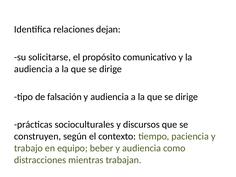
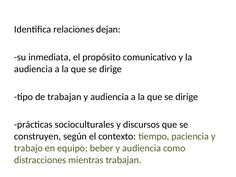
solicitarse: solicitarse -> inmediata
de falsación: falsación -> trabajan
